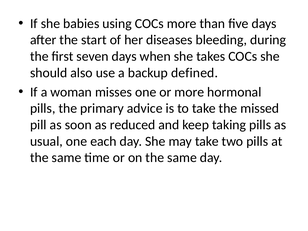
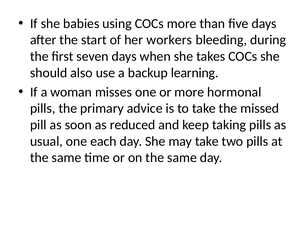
diseases: diseases -> workers
defined: defined -> learning
